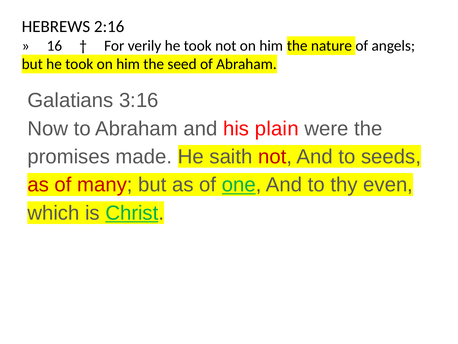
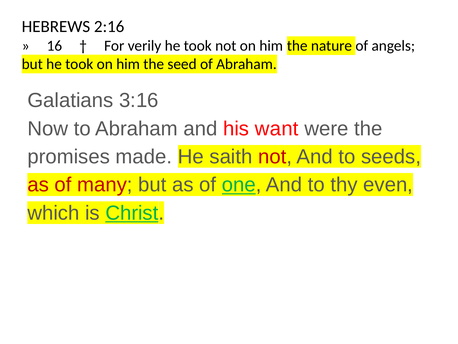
plain: plain -> want
